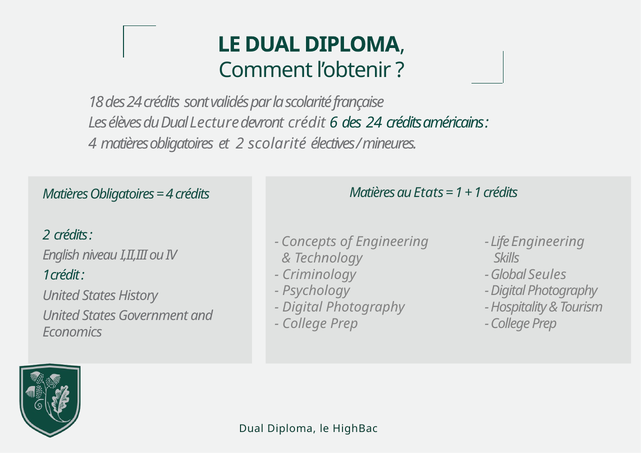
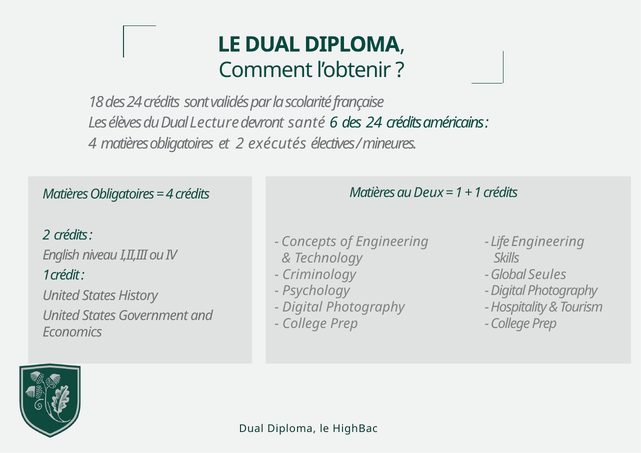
crédit: crédit -> santé
2 scolarité: scolarité -> exécutés
Etats: Etats -> Deux
